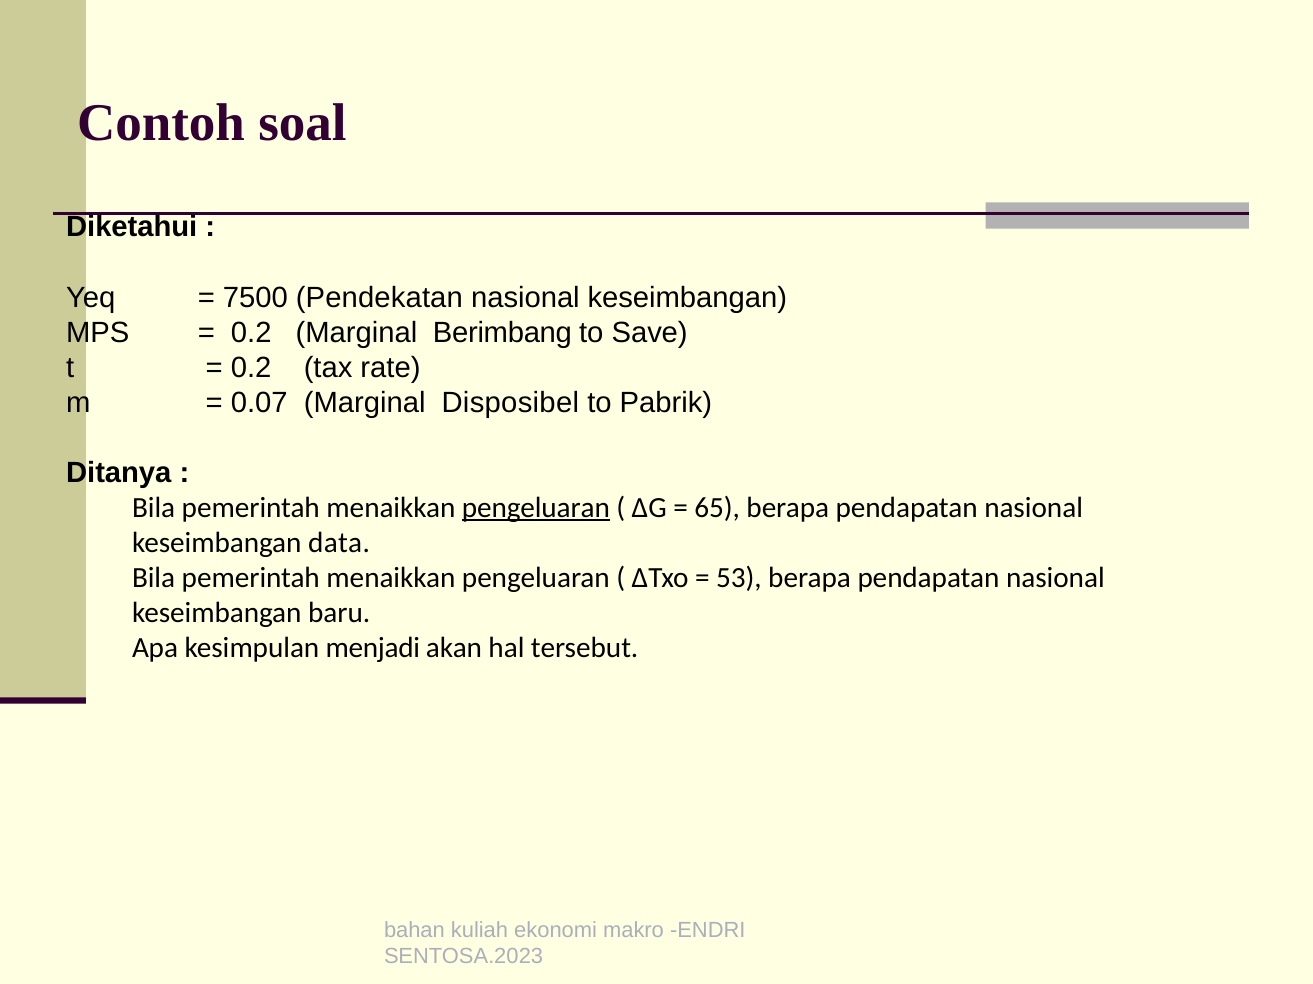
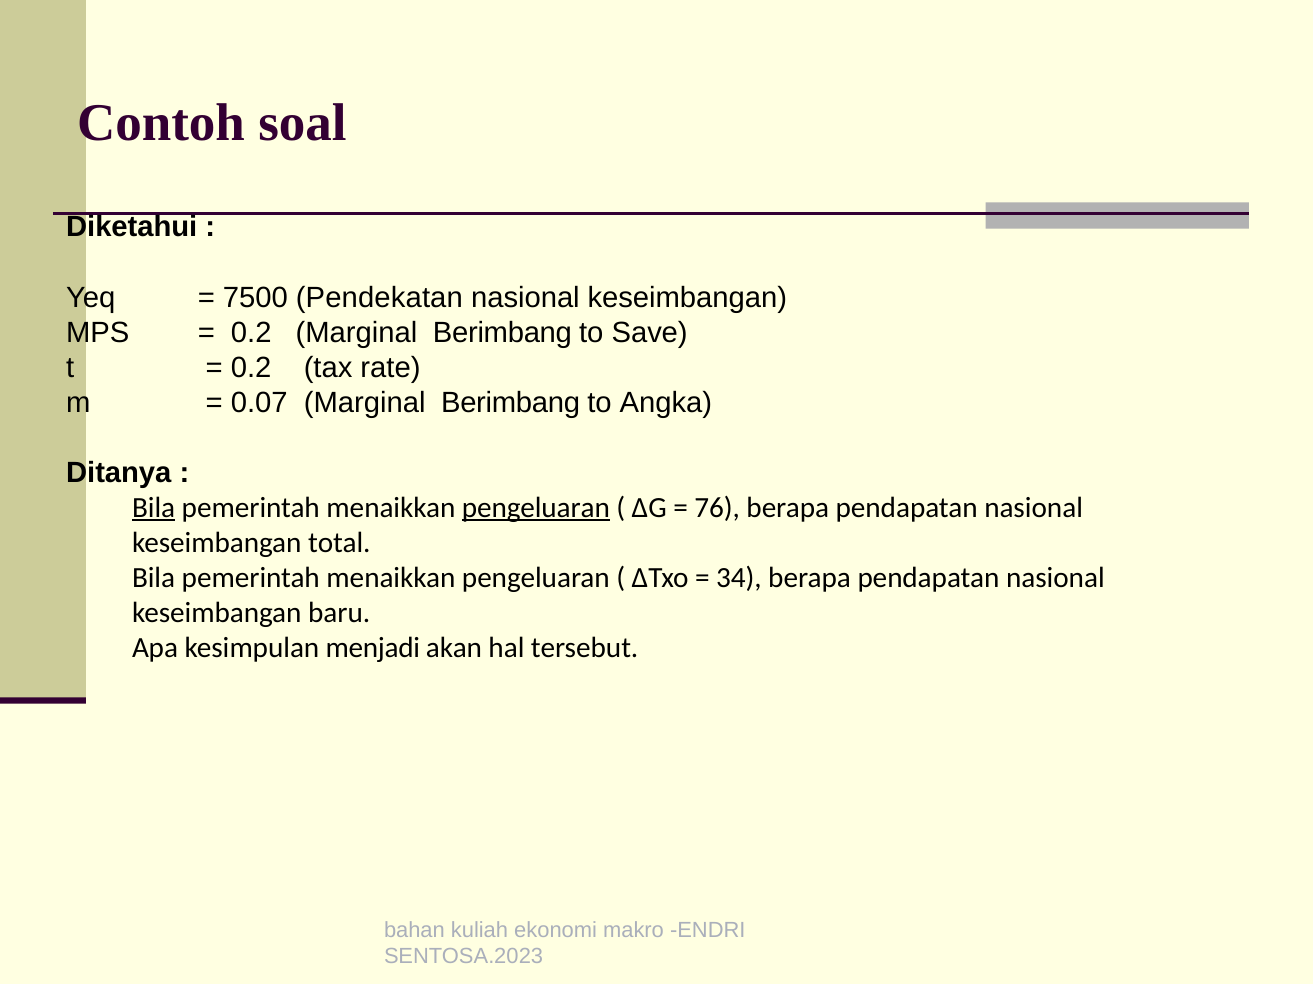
0.07 Marginal Disposibel: Disposibel -> Berimbang
Pabrik: Pabrik -> Angka
Bila at (154, 508) underline: none -> present
65: 65 -> 76
data: data -> total
53: 53 -> 34
